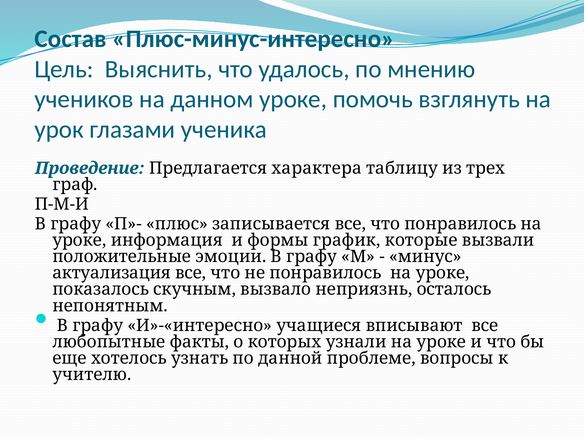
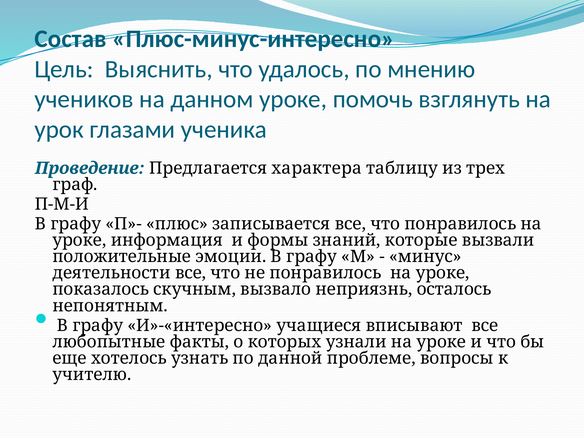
график: график -> знаний
актуализация: актуализация -> деятельности
